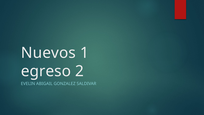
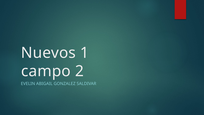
egreso: egreso -> campo
